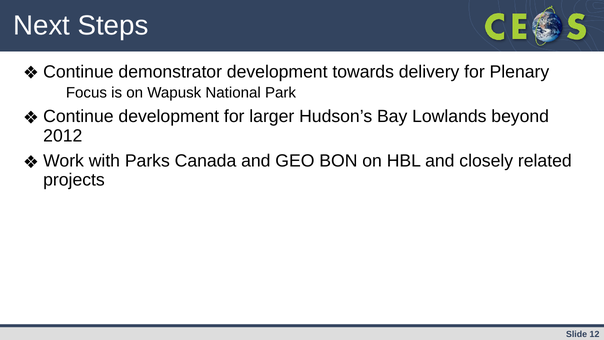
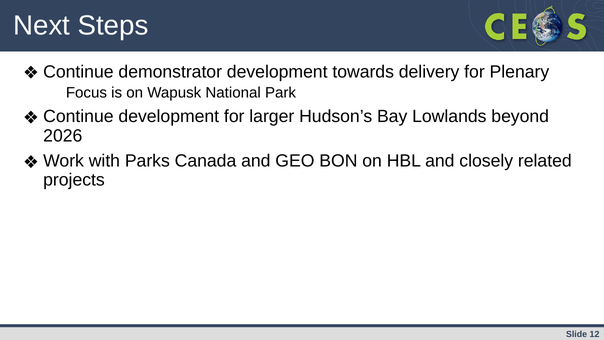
2012: 2012 -> 2026
